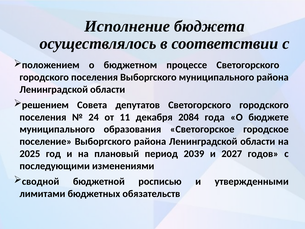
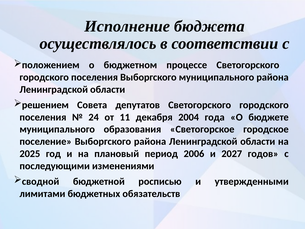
2084: 2084 -> 2004
2039: 2039 -> 2006
